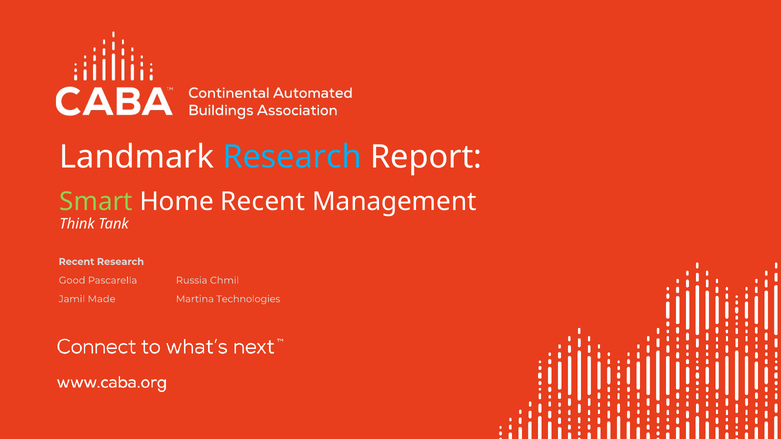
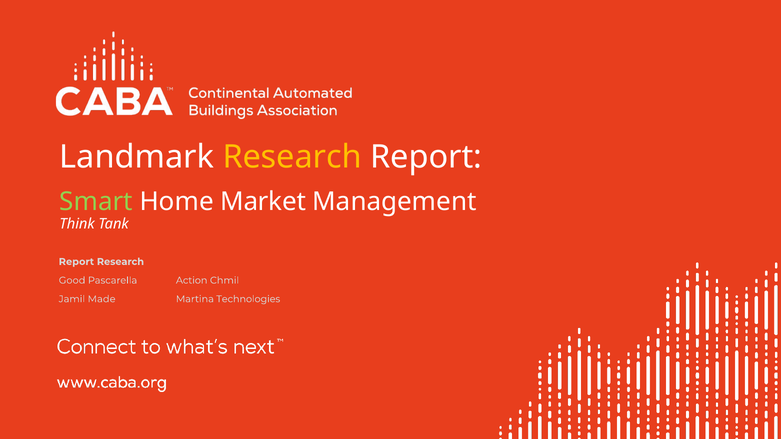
Research at (292, 157) colour: light blue -> yellow
Home Recent: Recent -> Market
Recent at (76, 262): Recent -> Report
Russia: Russia -> Action
